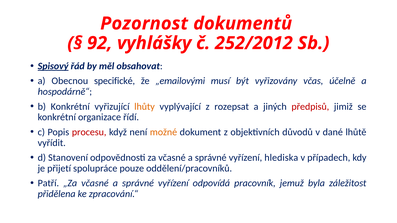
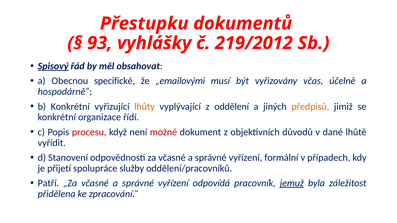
Pozornost: Pozornost -> Přestupku
92: 92 -> 93
252/2012: 252/2012 -> 219/2012
rozepsat: rozepsat -> oddělení
předpisů colour: red -> orange
možné colour: orange -> red
hlediska: hlediska -> formální
pouze: pouze -> služby
jemuž underline: none -> present
